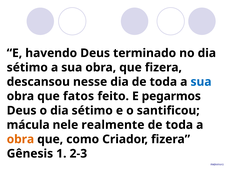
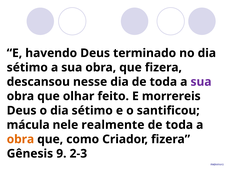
sua at (201, 82) colour: blue -> purple
fatos: fatos -> olhar
pegarmos: pegarmos -> morrereis
1: 1 -> 9
